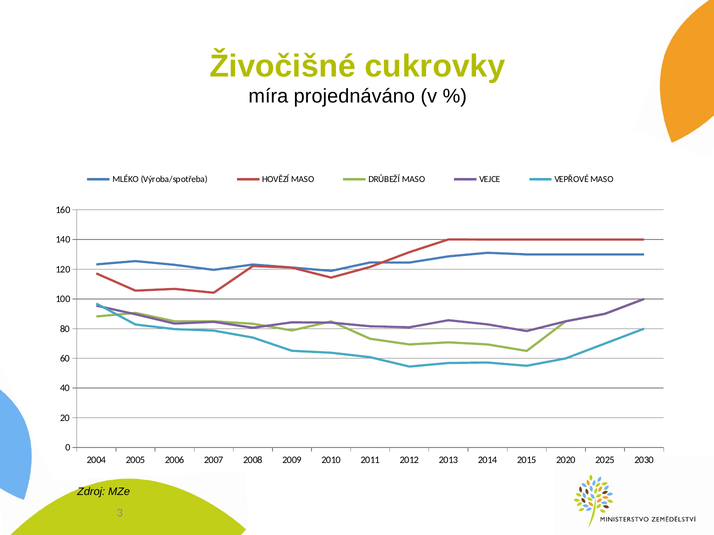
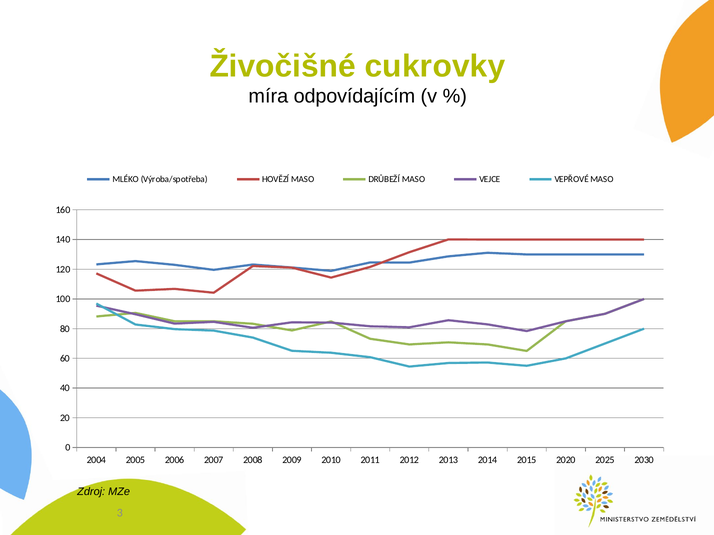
projednáváno: projednáváno -> odpovídajícím
